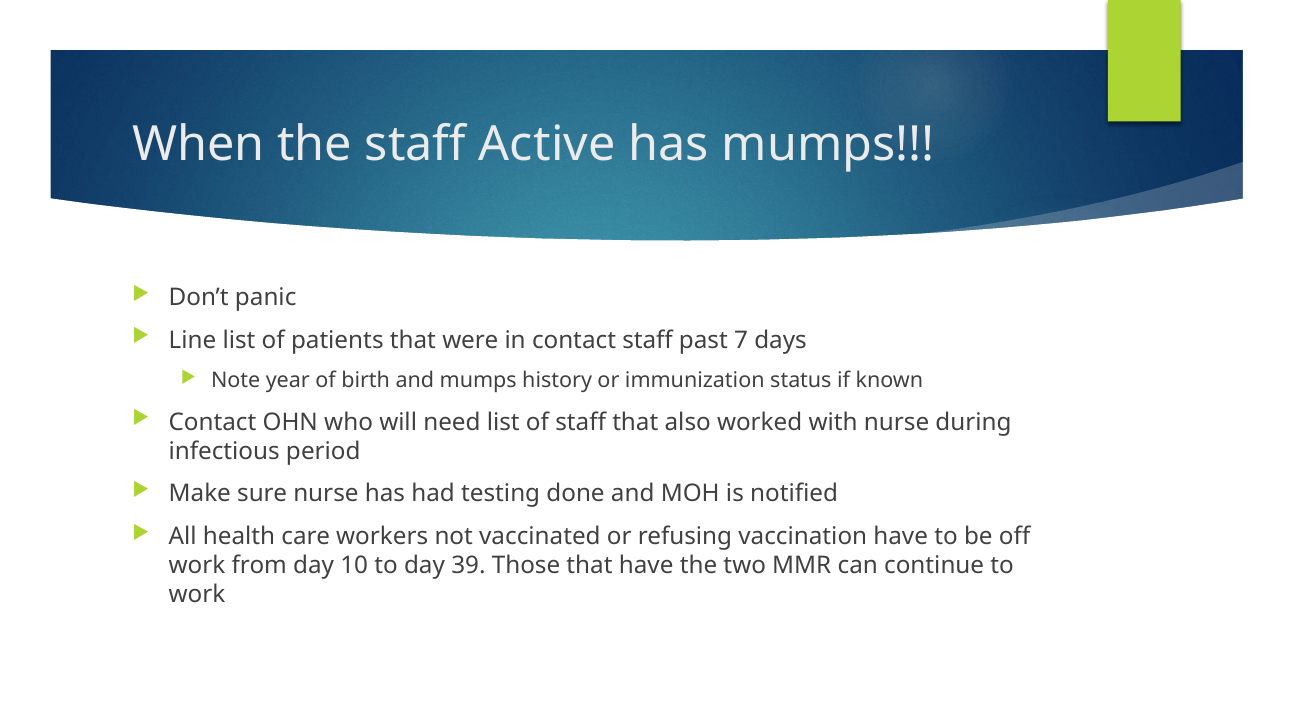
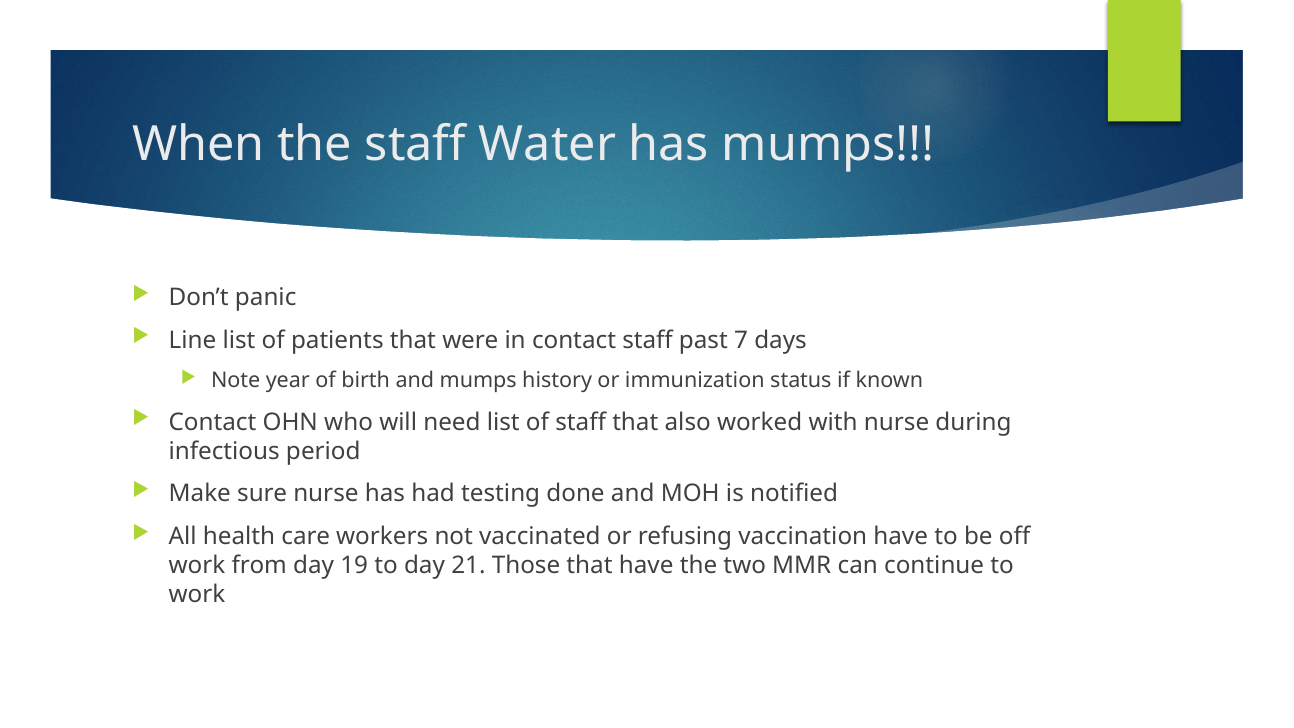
Active: Active -> Water
10: 10 -> 19
39: 39 -> 21
